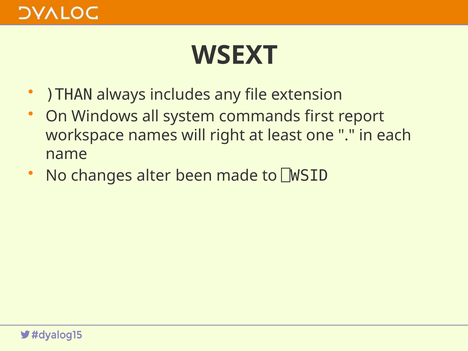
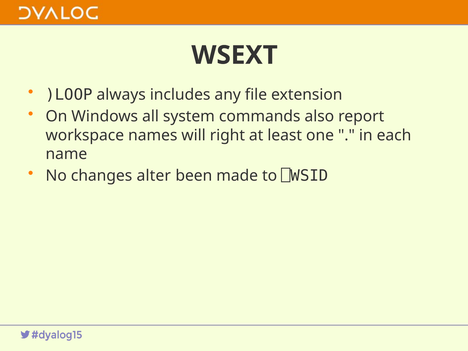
)THAN: )THAN -> )LOOP
first: first -> also
